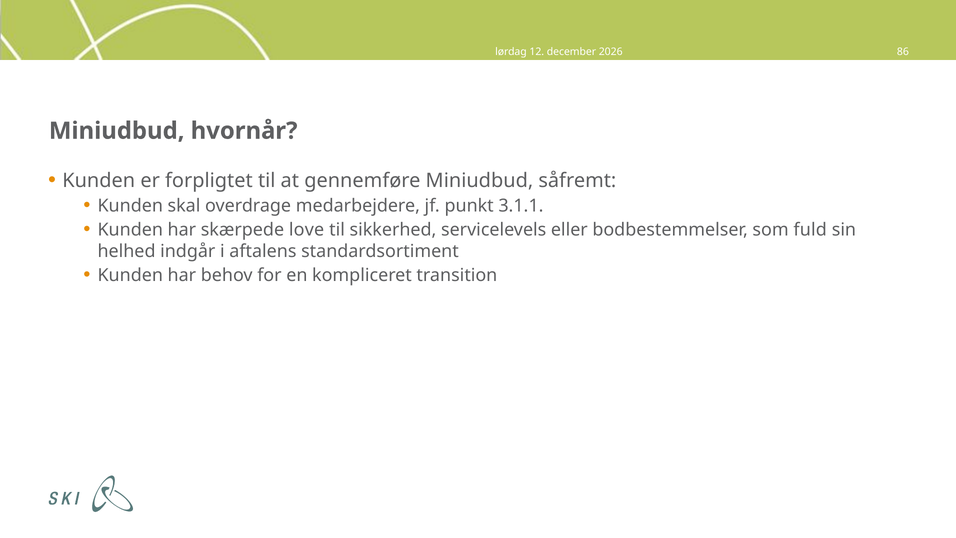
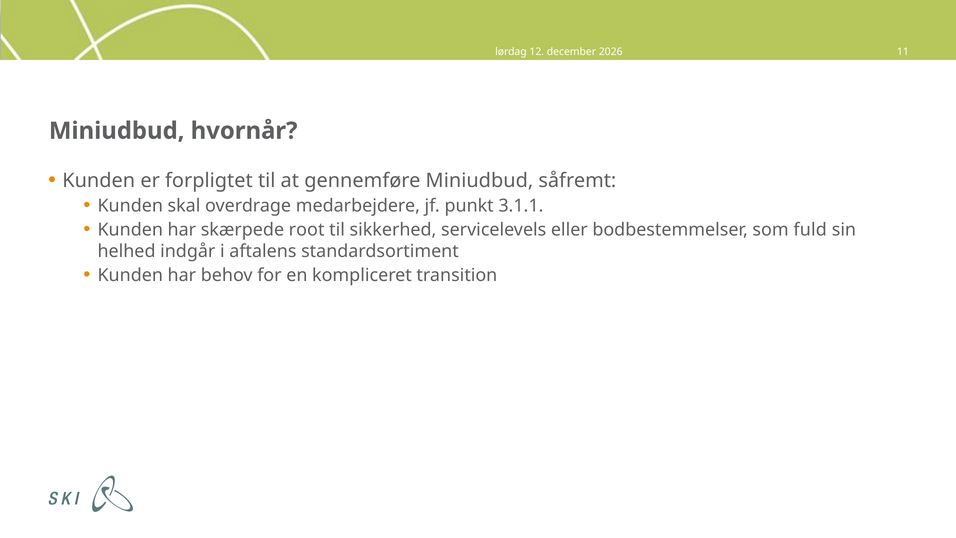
86: 86 -> 11
love: love -> root
